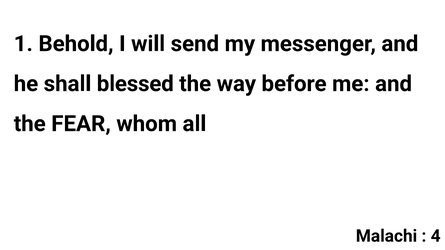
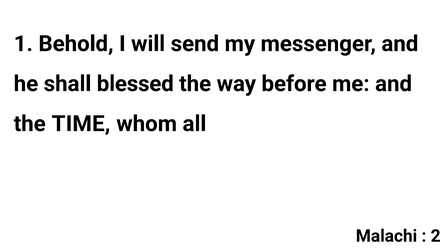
FEAR: FEAR -> TIME
4: 4 -> 2
